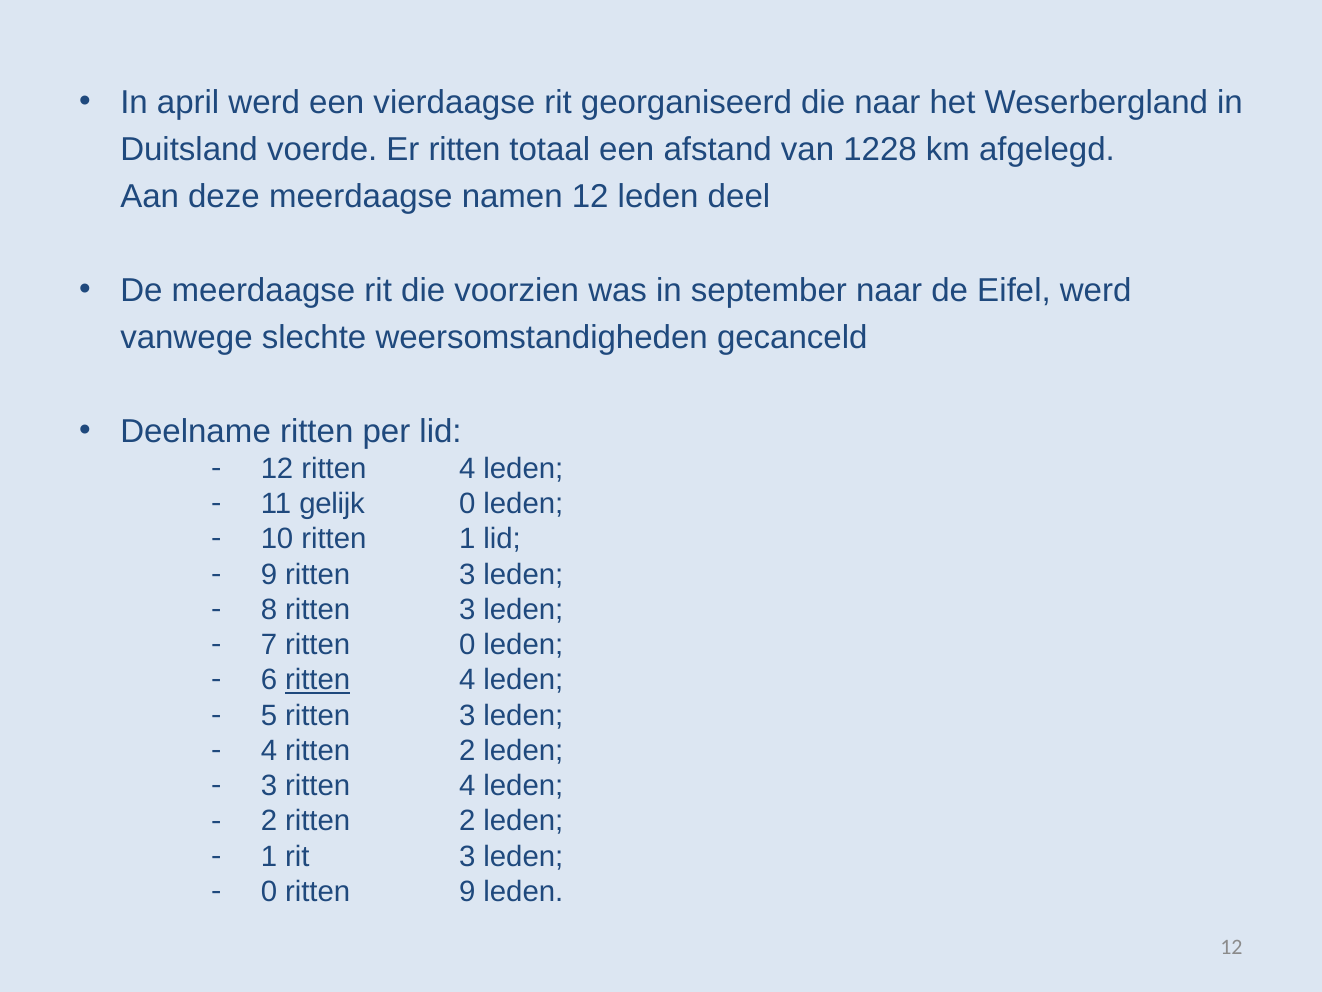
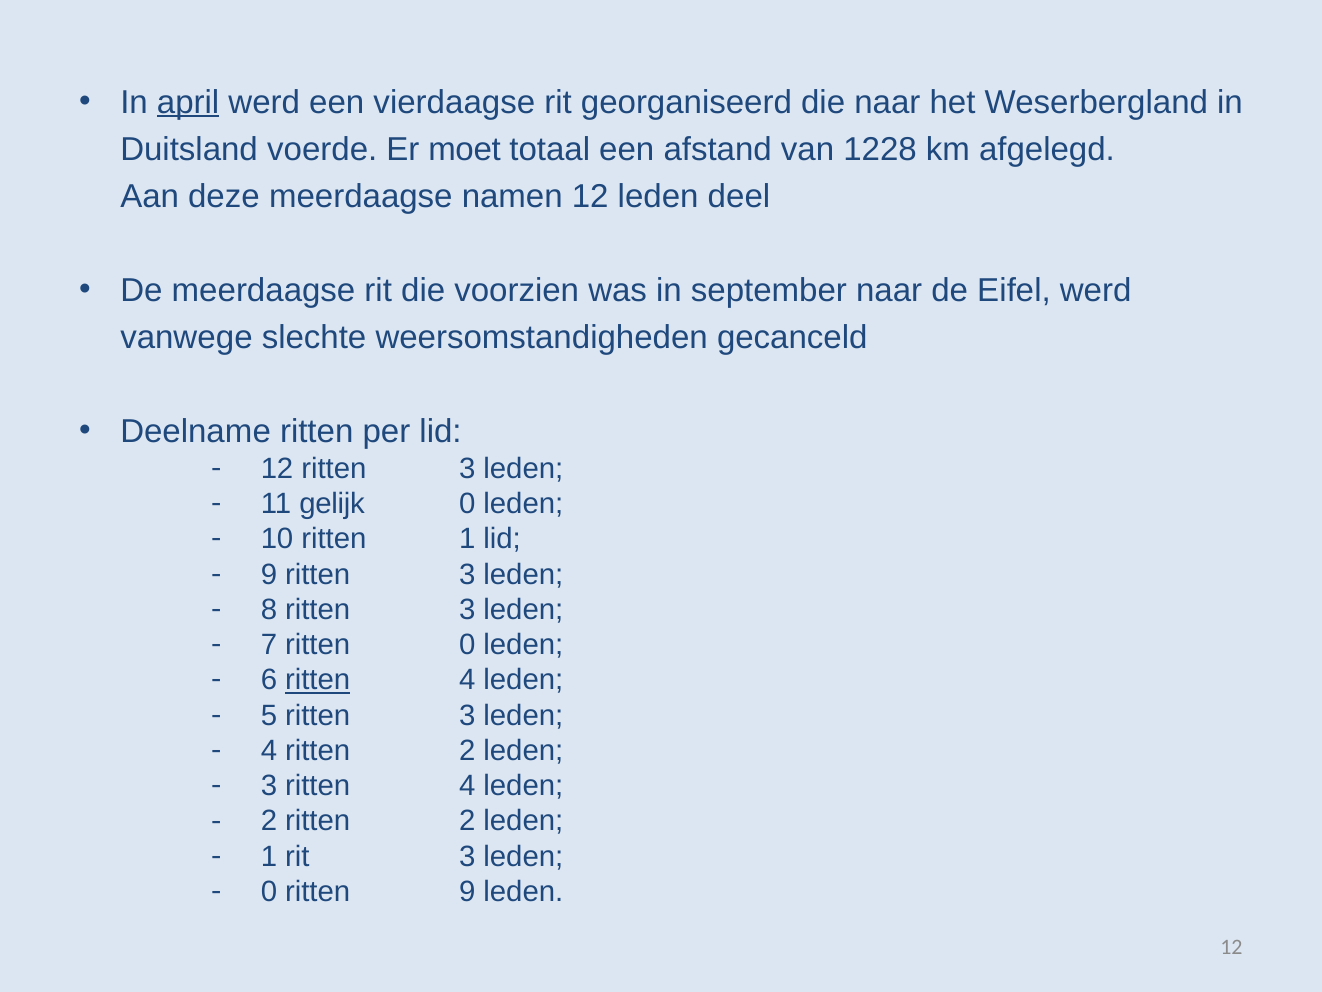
april underline: none -> present
Er ritten: ritten -> moet
12 ritten 4: 4 -> 3
